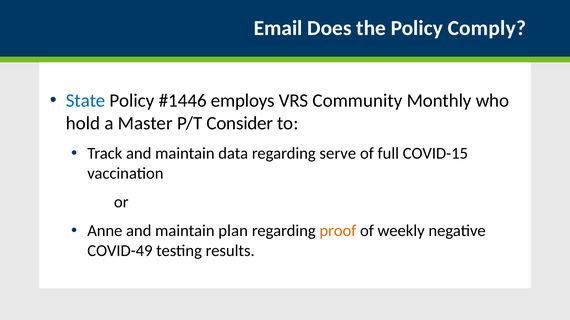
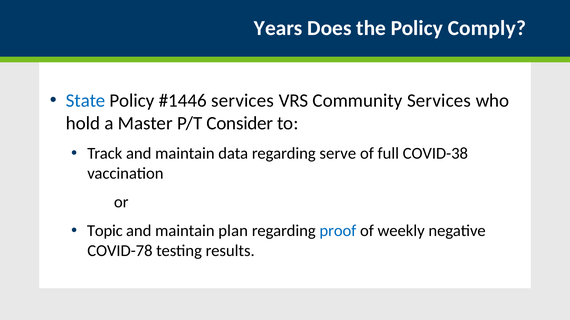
Email: Email -> Years
employs at (243, 101): employs -> services
Community Monthly: Monthly -> Services
COVID-15: COVID-15 -> COVID-38
Anne: Anne -> Topic
proof colour: orange -> blue
COVID-49: COVID-49 -> COVID-78
